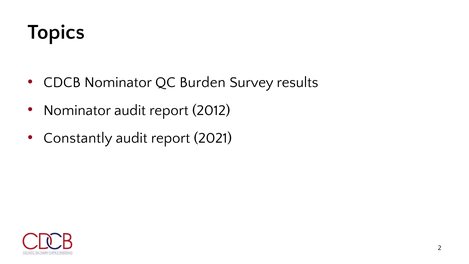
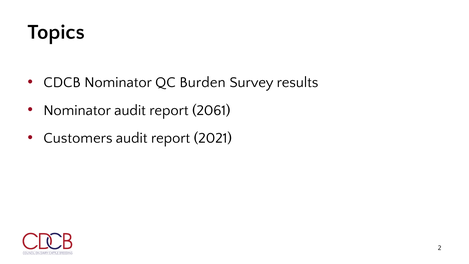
2012: 2012 -> 2061
Constantly: Constantly -> Customers
